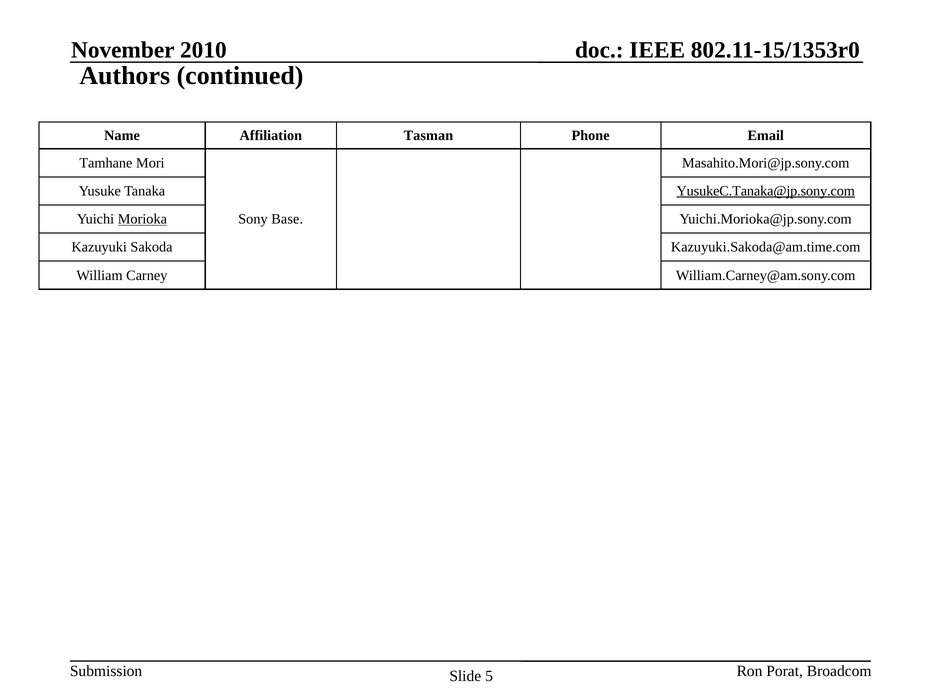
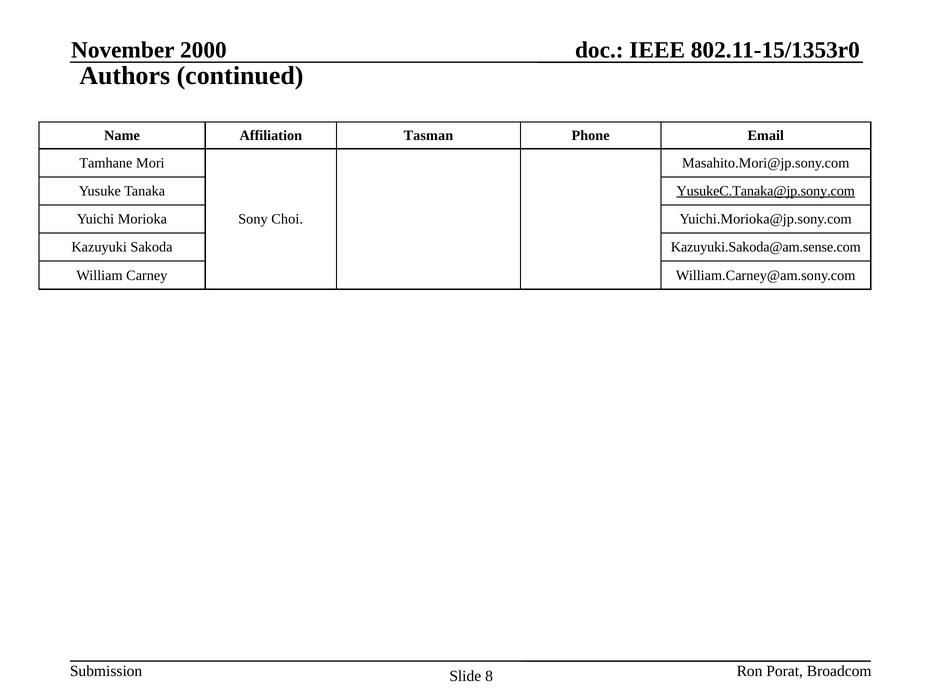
2010: 2010 -> 2000
Morioka underline: present -> none
Base: Base -> Choi
Kazuyuki.Sakoda@am.time.com: Kazuyuki.Sakoda@am.time.com -> Kazuyuki.Sakoda@am.sense.com
5: 5 -> 8
